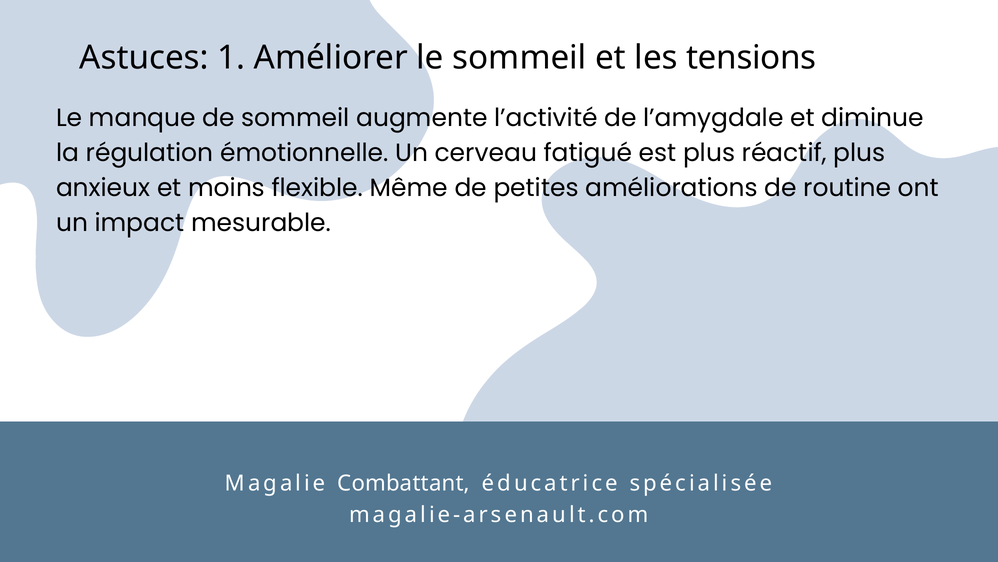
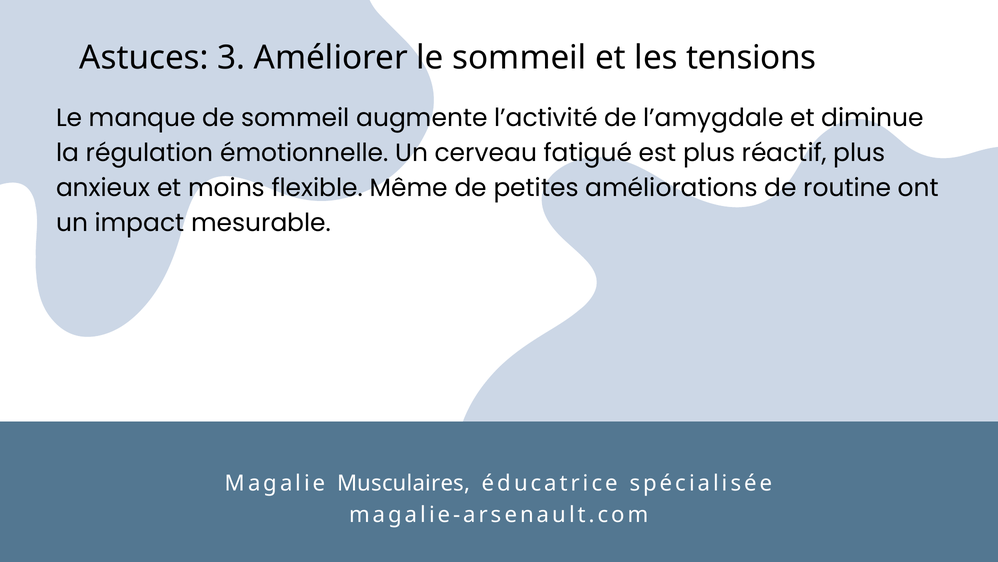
1: 1 -> 3
Combattant: Combattant -> Musculaires
